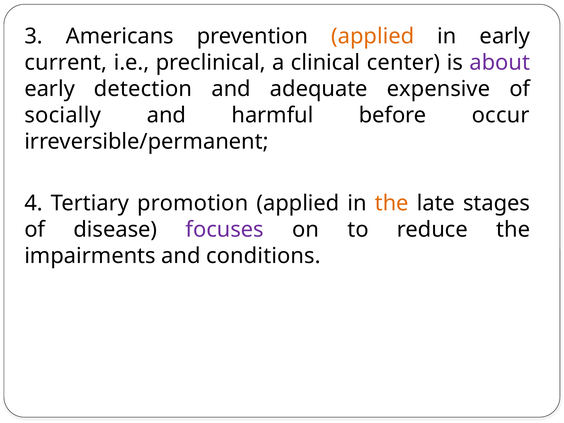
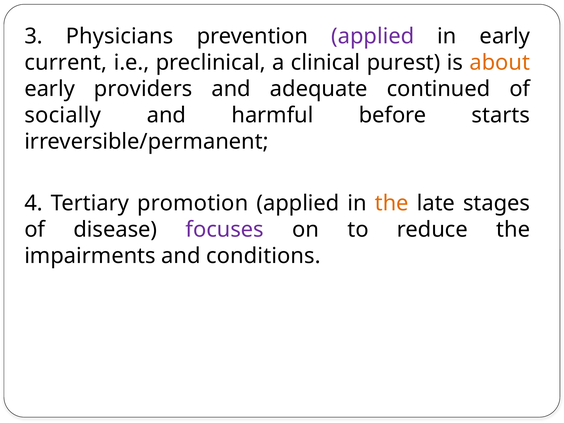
Americans: Americans -> Physicians
applied at (373, 36) colour: orange -> purple
center: center -> purest
about colour: purple -> orange
detection: detection -> providers
expensive: expensive -> continued
occur: occur -> starts
